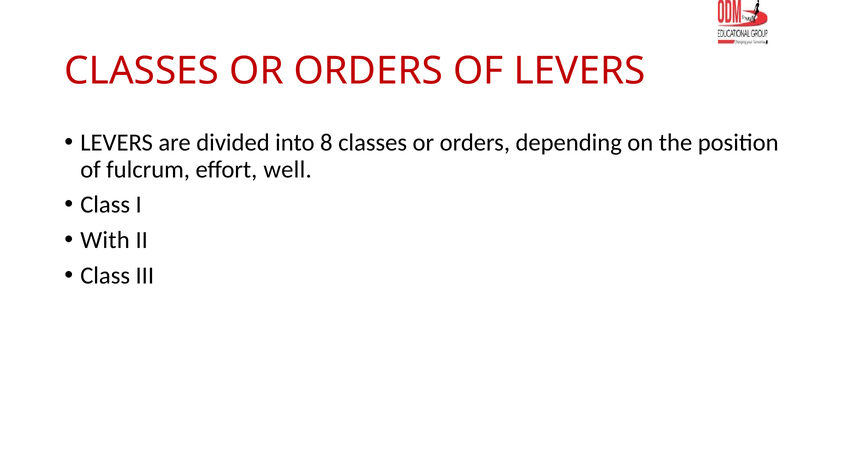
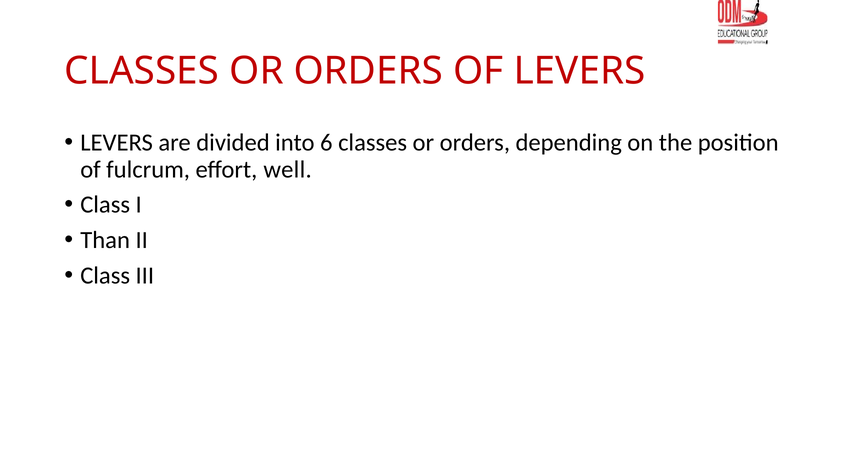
8: 8 -> 6
With: With -> Than
